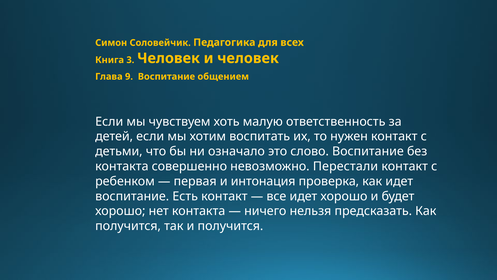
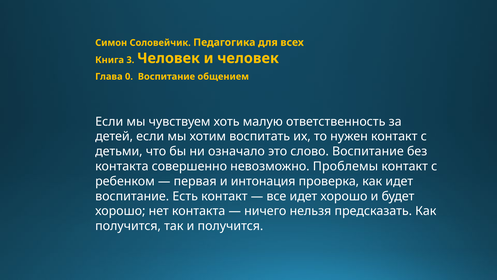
9: 9 -> 0
Перестали: Перестали -> Проблемы
